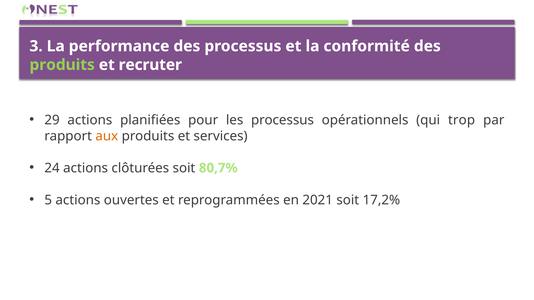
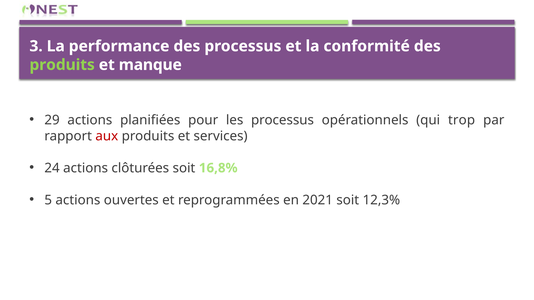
recruter: recruter -> manque
aux colour: orange -> red
80,7%: 80,7% -> 16,8%
17,2%: 17,2% -> 12,3%
